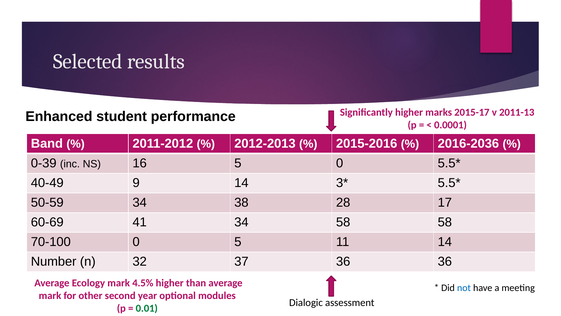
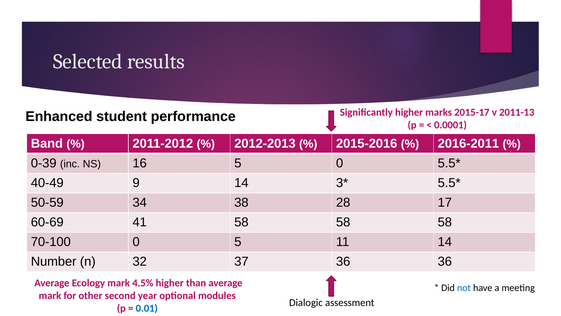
2016-2036: 2016-2036 -> 2016-2011
41 34: 34 -> 58
0.01 colour: green -> blue
